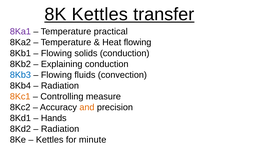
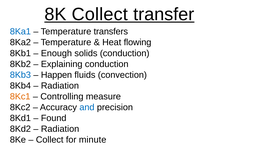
8K Kettles: Kettles -> Collect
8Ka1 colour: purple -> blue
practical: practical -> transfers
Flowing at (56, 53): Flowing -> Enough
Flowing at (56, 75): Flowing -> Happen
and colour: orange -> blue
Hands: Hands -> Found
Kettles at (50, 140): Kettles -> Collect
